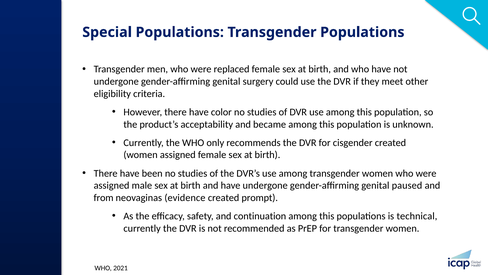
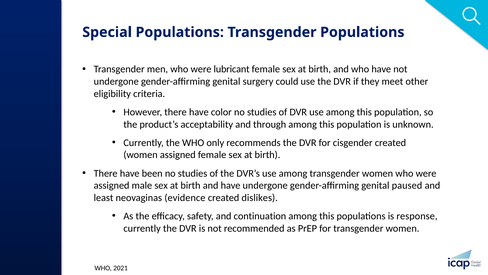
replaced: replaced -> lubricant
became: became -> through
from: from -> least
prompt: prompt -> dislikes
technical: technical -> response
